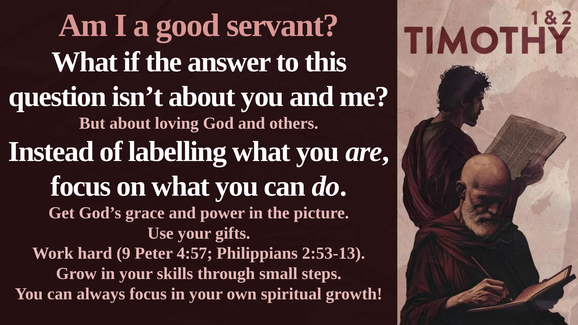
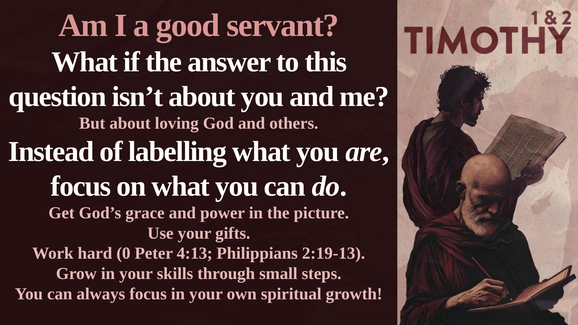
9: 9 -> 0
4:57: 4:57 -> 4:13
2:53-13: 2:53-13 -> 2:19-13
